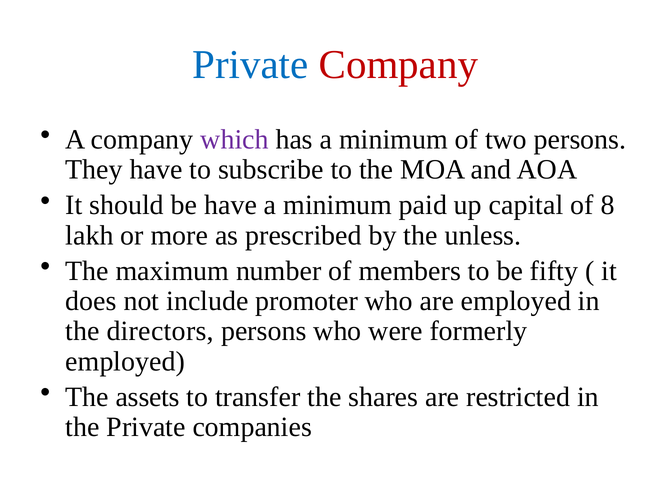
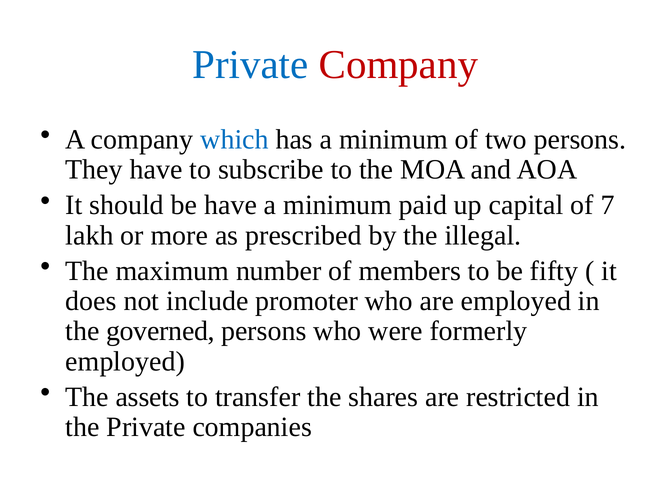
which colour: purple -> blue
8: 8 -> 7
unless: unless -> illegal
directors: directors -> governed
